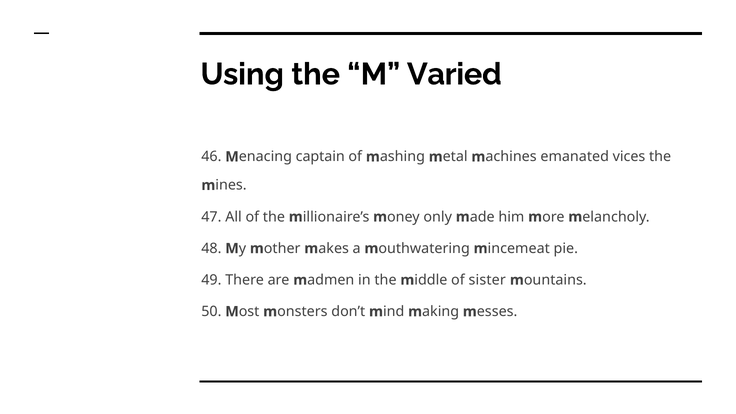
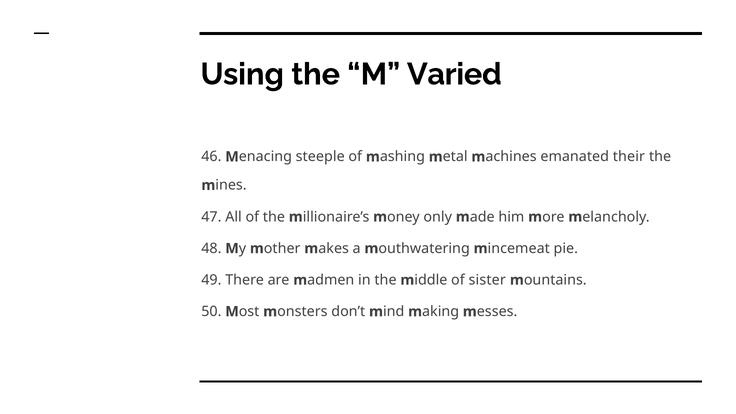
captain: captain -> steeple
vices: vices -> their
